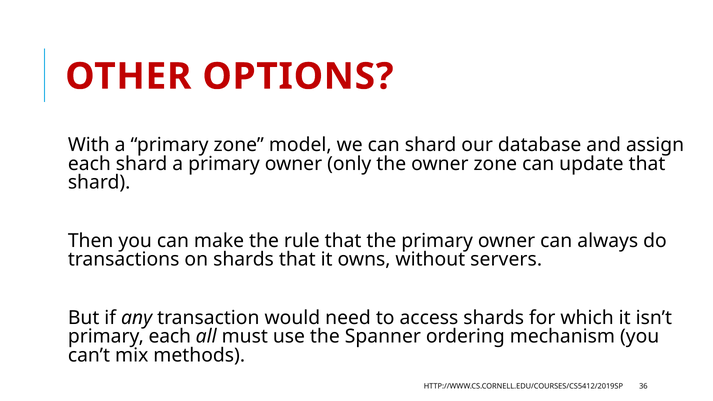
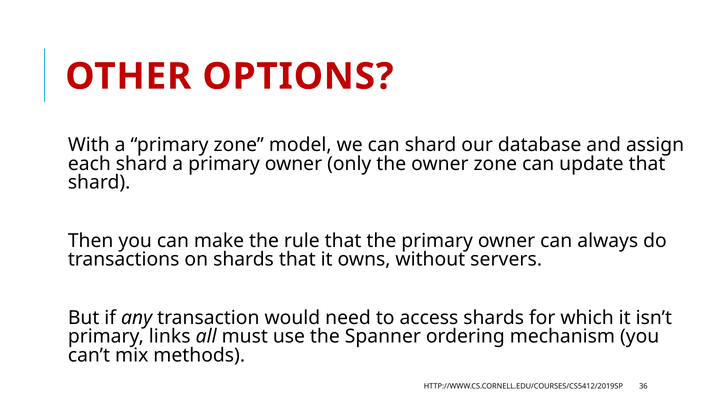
primary each: each -> links
